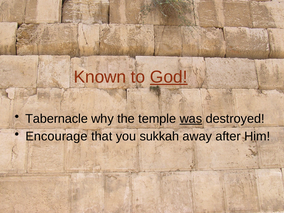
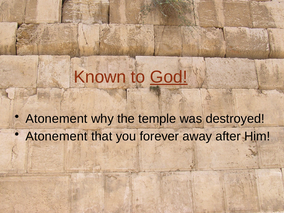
Tabernacle at (57, 119): Tabernacle -> Atonement
was underline: present -> none
Encourage at (56, 136): Encourage -> Atonement
sukkah: sukkah -> forever
